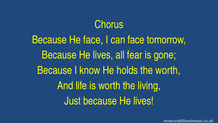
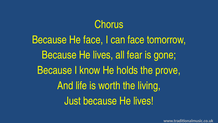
the worth: worth -> prove
